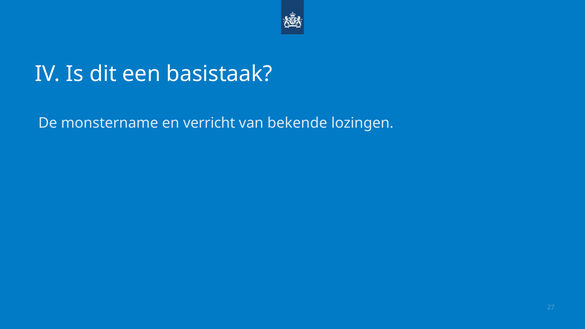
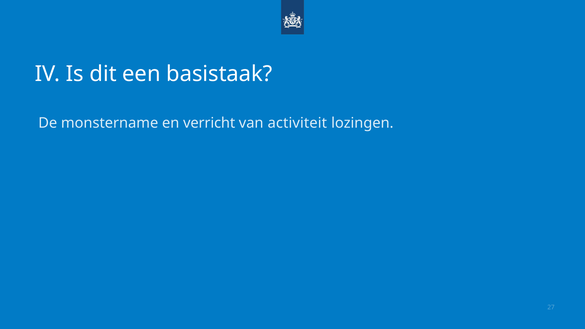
bekende: bekende -> activiteit
